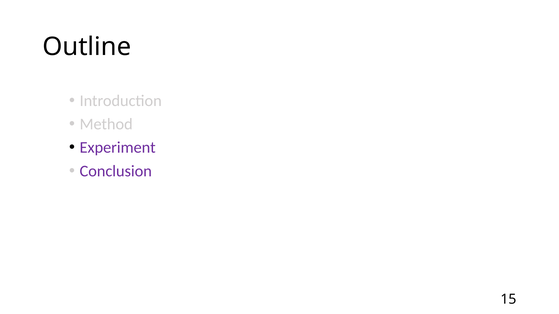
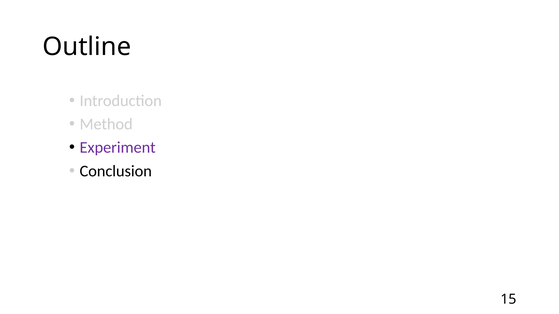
Conclusion colour: purple -> black
